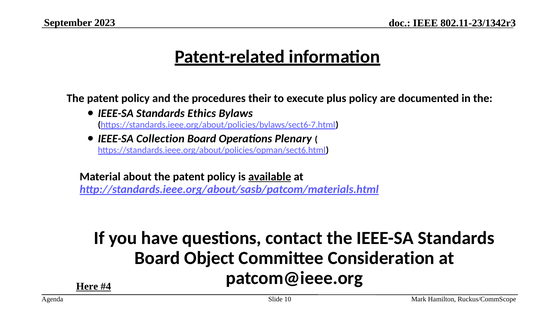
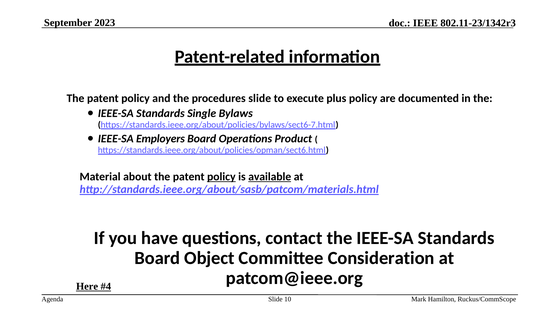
procedures their: their -> slide
Ethics: Ethics -> Single
Collection: Collection -> Employers
Plenary: Plenary -> Product
policy at (221, 177) underline: none -> present
